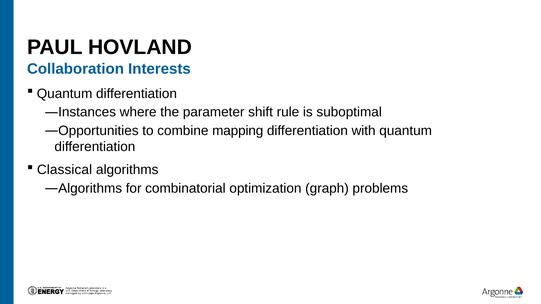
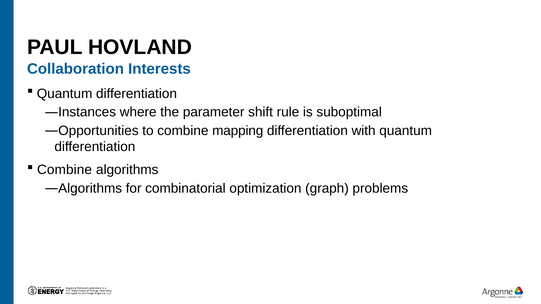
Classical at (65, 170): Classical -> Combine
